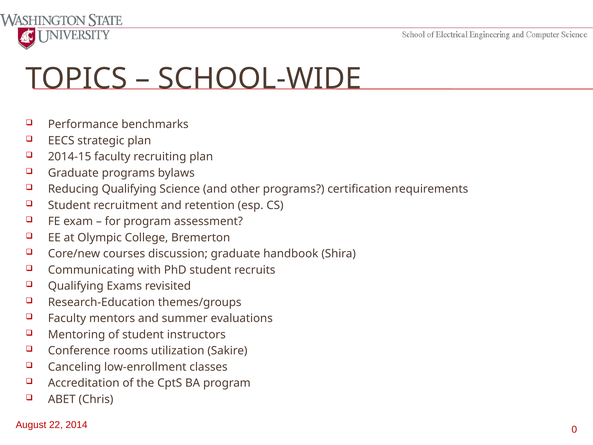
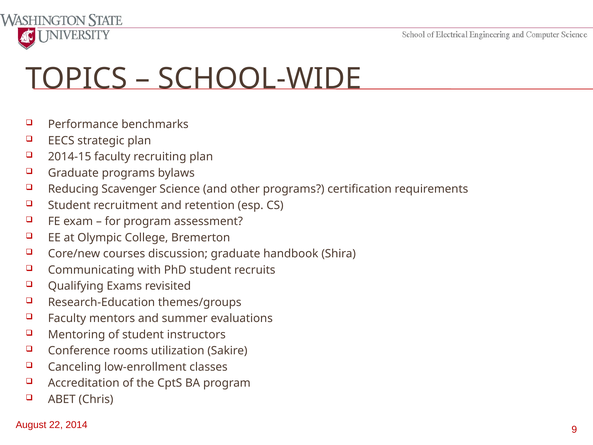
Reducing Qualifying: Qualifying -> Scavenger
0: 0 -> 9
